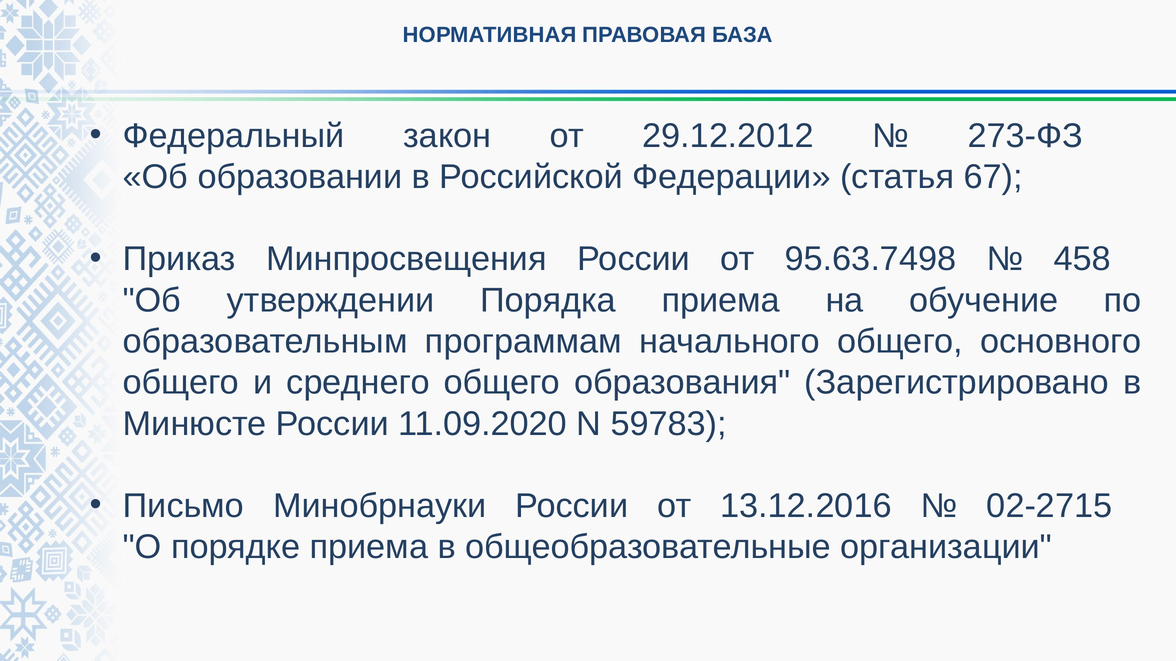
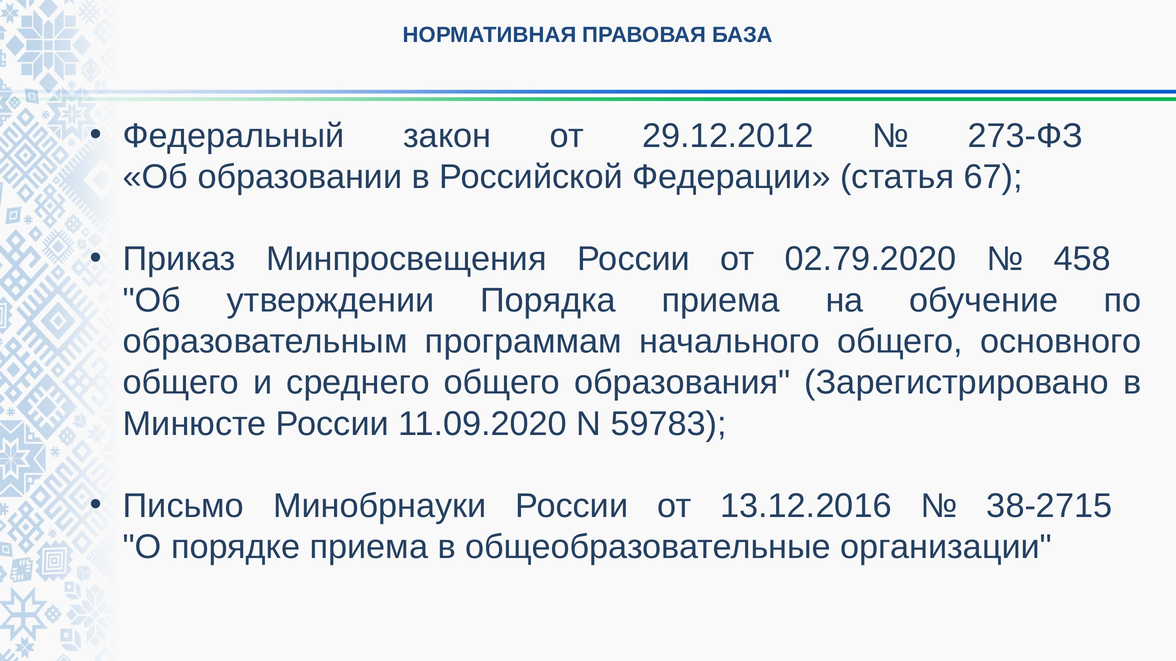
95.63.7498: 95.63.7498 -> 02.79.2020
02-2715: 02-2715 -> 38-2715
